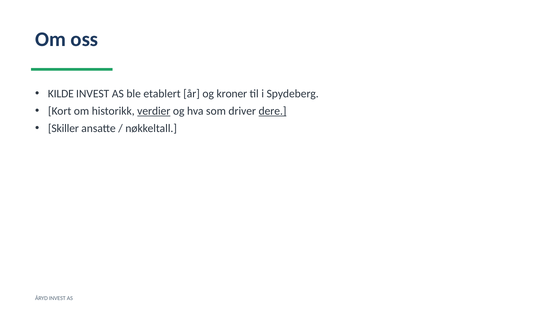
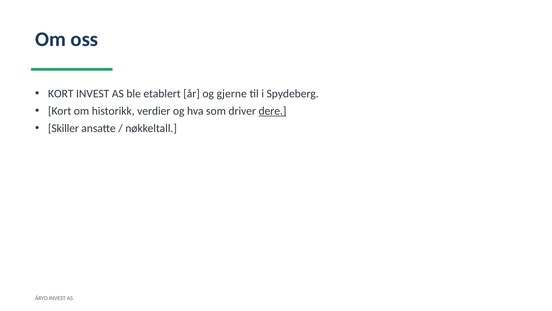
KILDE at (61, 93): KILDE -> KORT
kroner: kroner -> gjerne
verdier underline: present -> none
